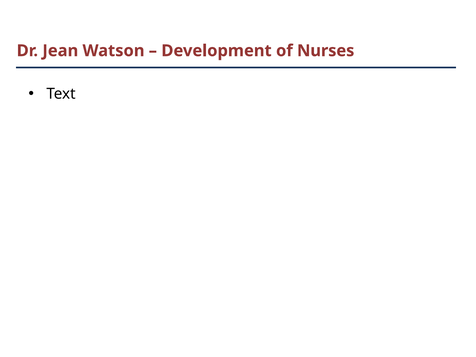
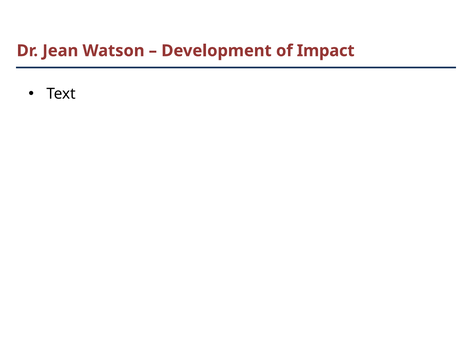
Nurses: Nurses -> Impact
